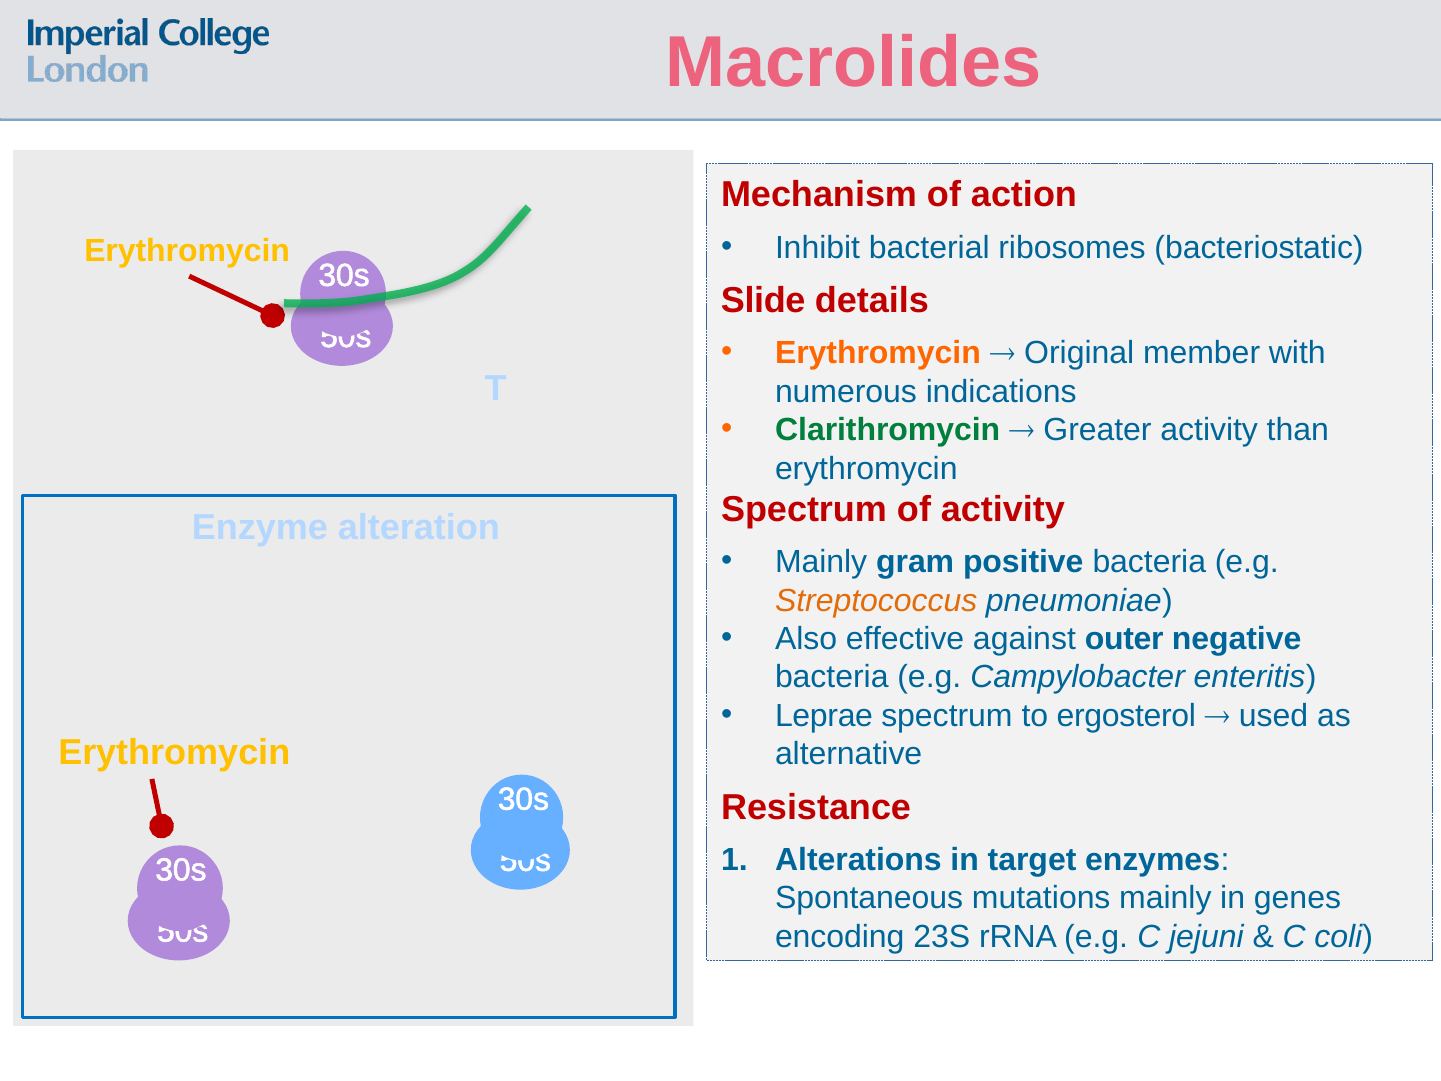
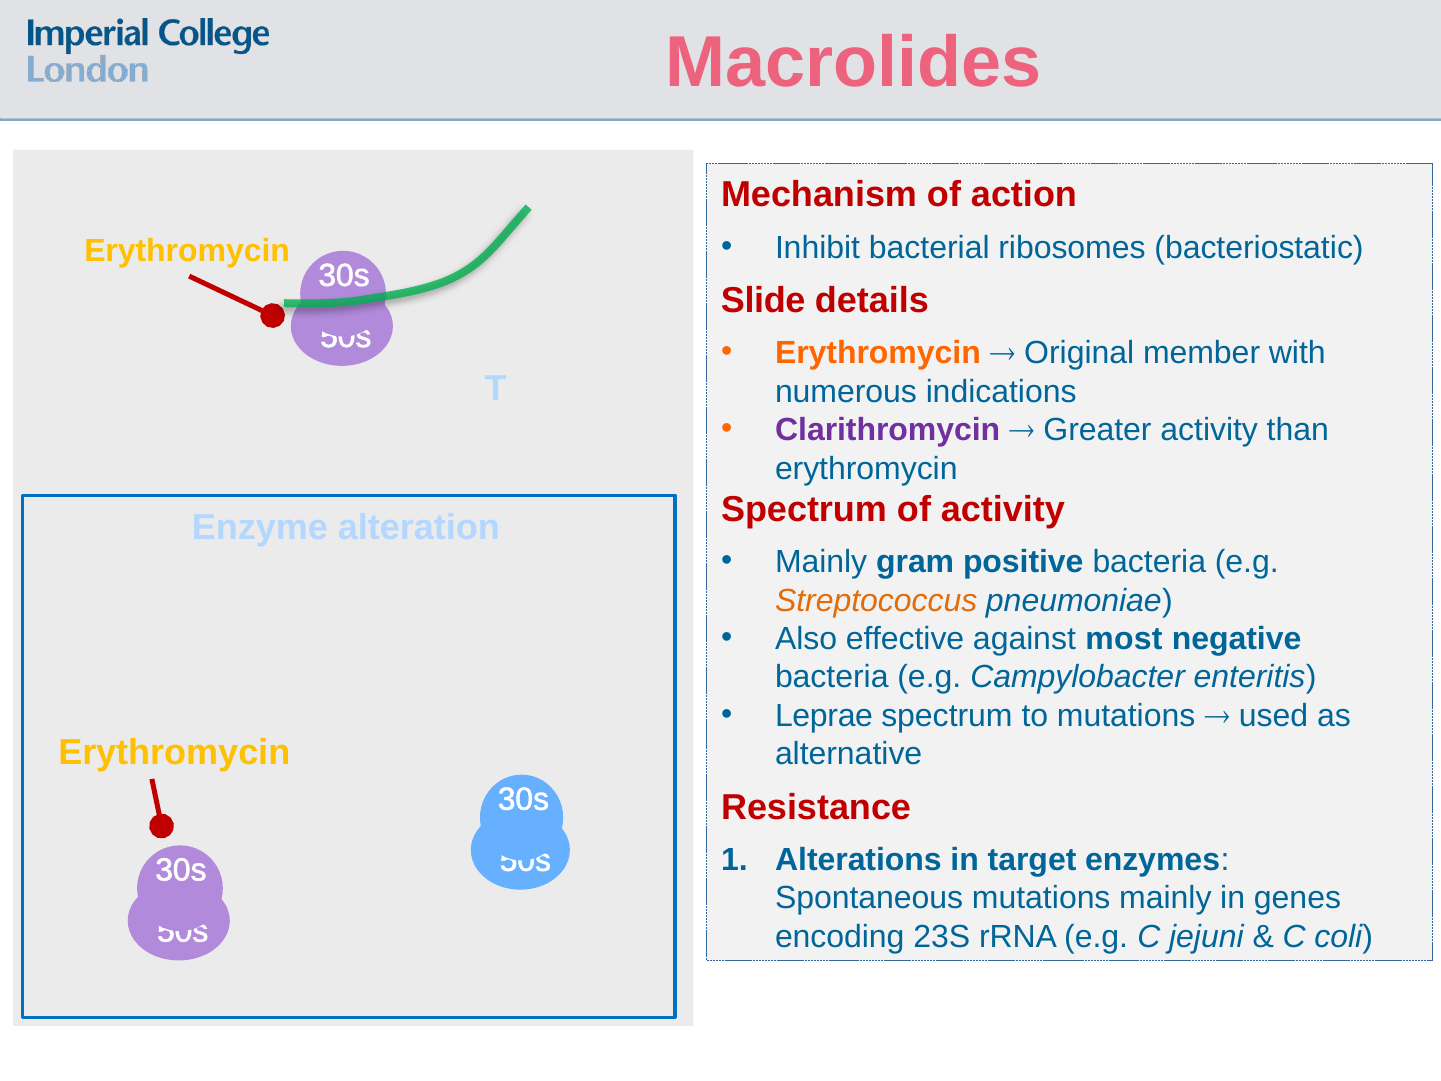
Clarithromycin colour: green -> purple
outer: outer -> most
to ergosterol: ergosterol -> mutations
